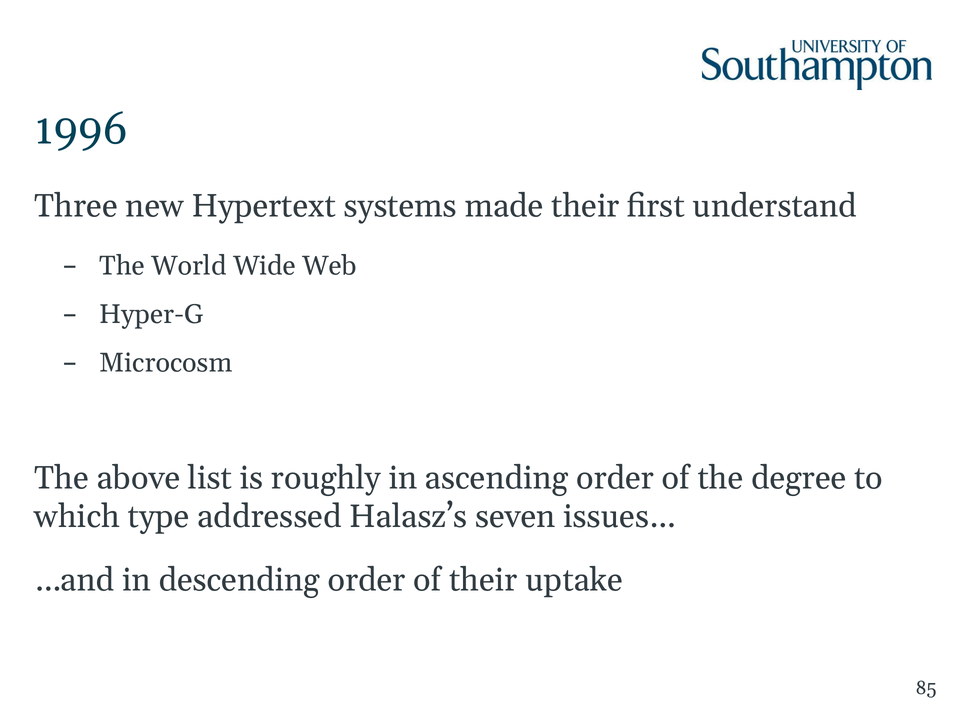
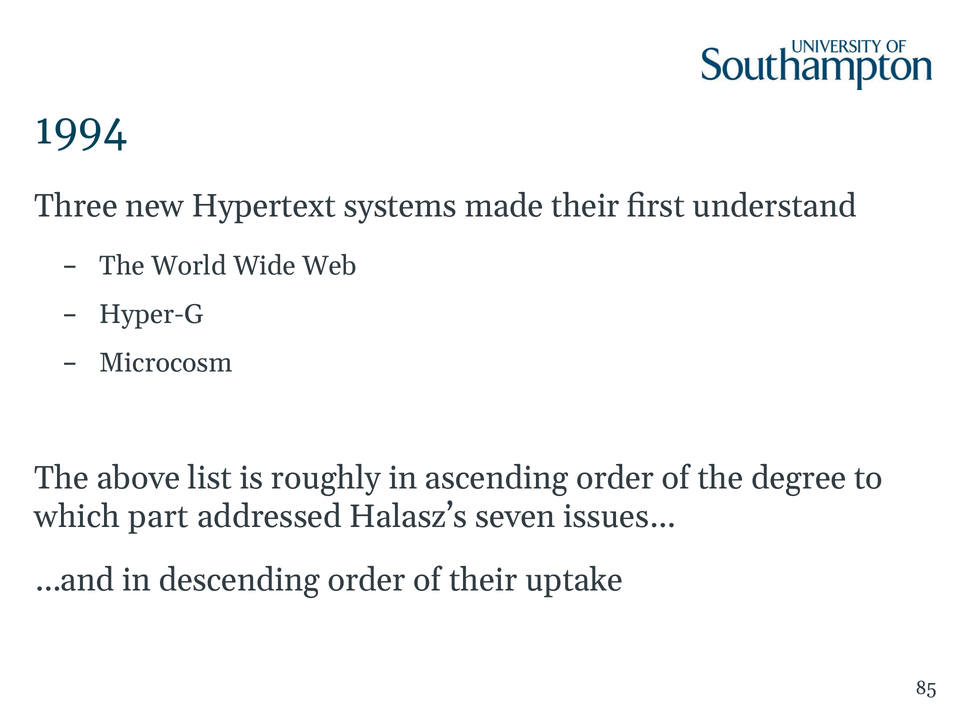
1996: 1996 -> 1994
type: type -> part
